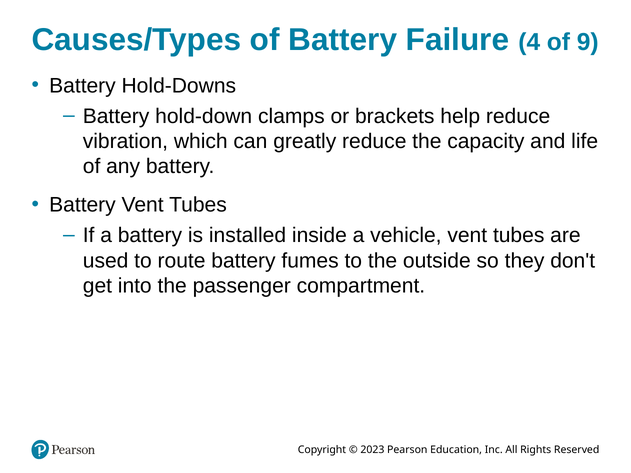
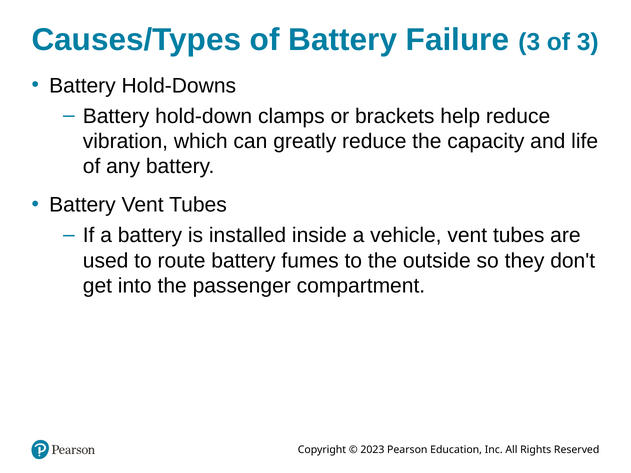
Failure 4: 4 -> 3
of 9: 9 -> 3
